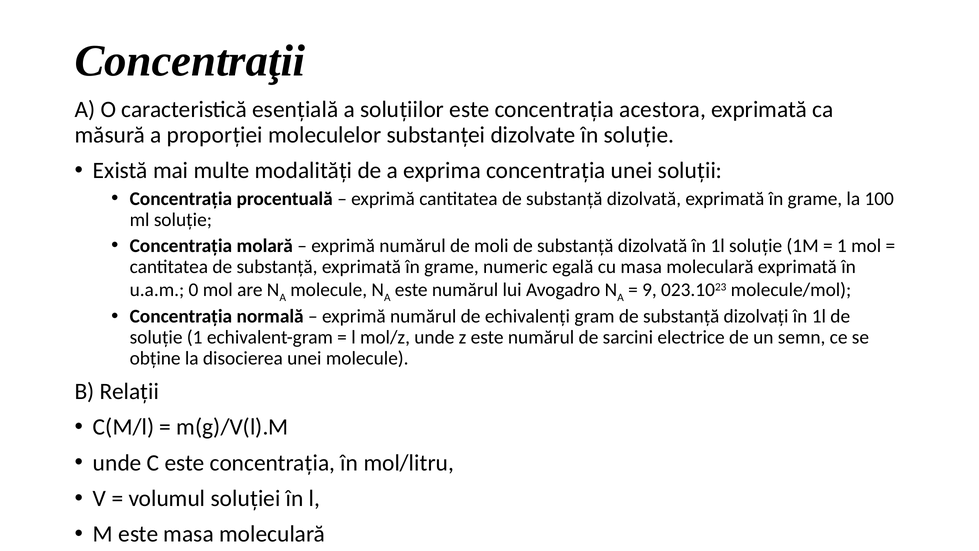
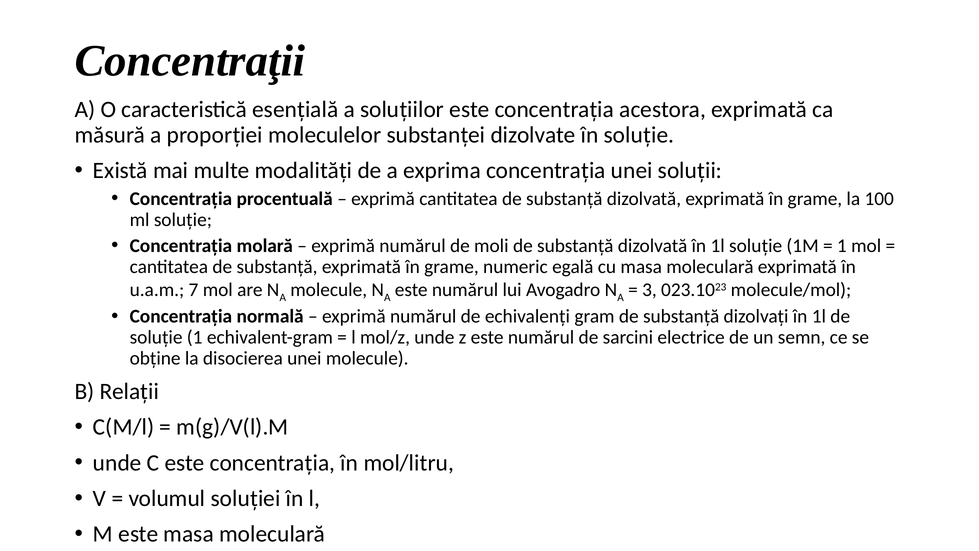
0: 0 -> 7
9: 9 -> 3
